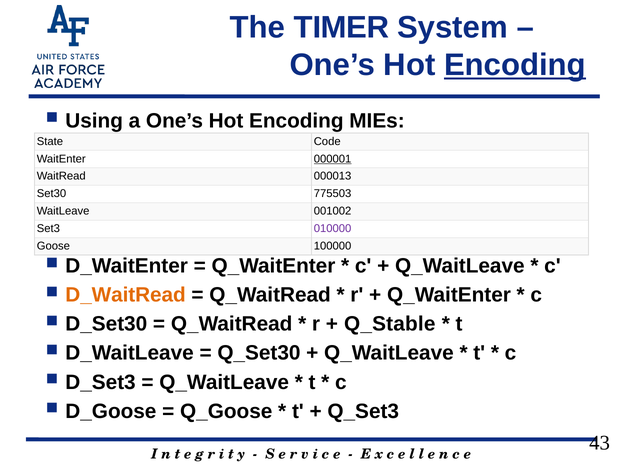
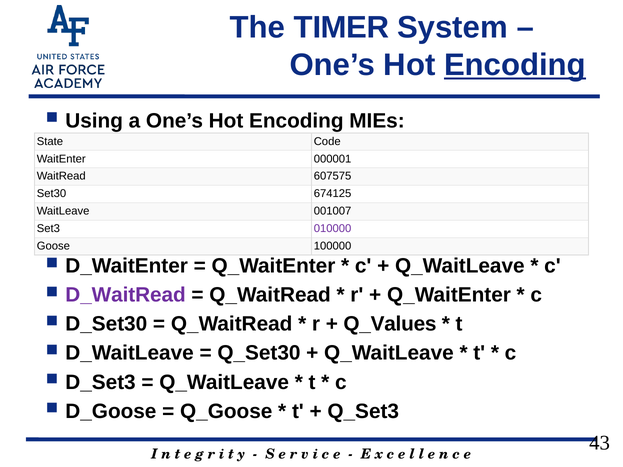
000001 underline: present -> none
000013: 000013 -> 607575
775503: 775503 -> 674125
001002: 001002 -> 001007
D_WaitRead colour: orange -> purple
Q_Stable: Q_Stable -> Q_Values
